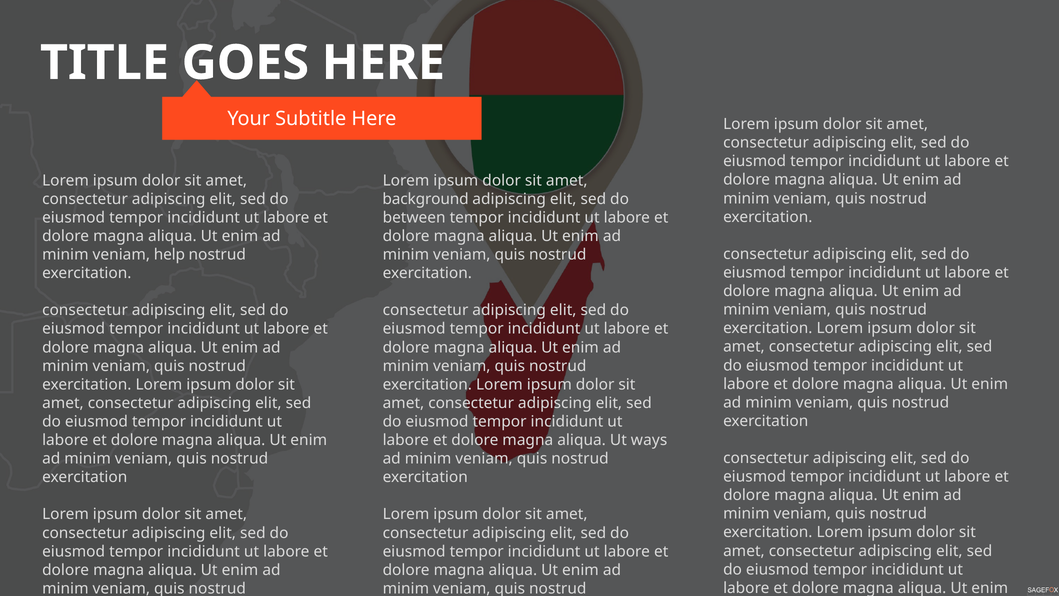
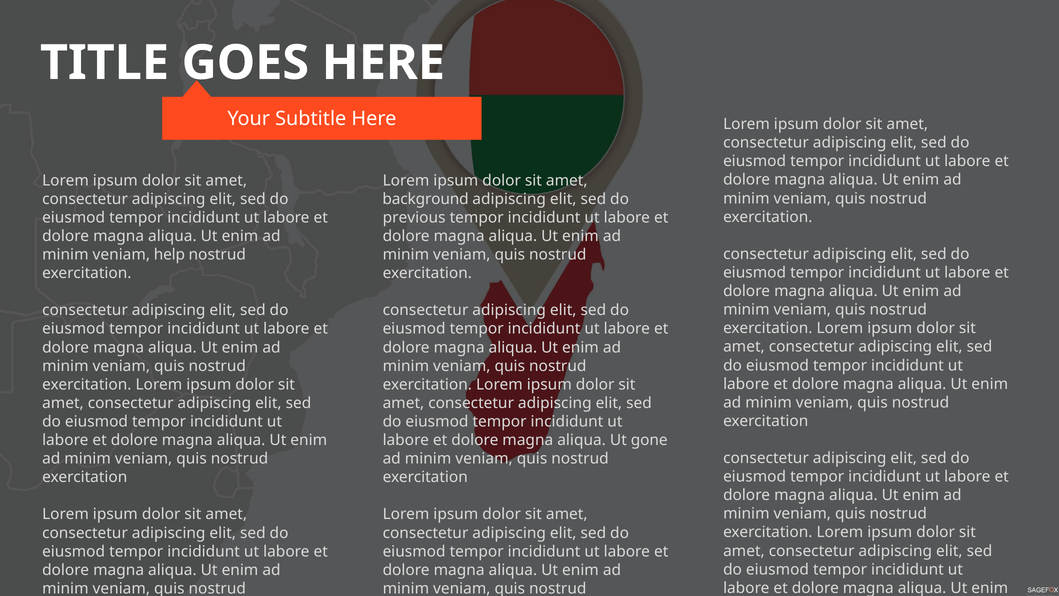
between: between -> previous
ways: ways -> gone
